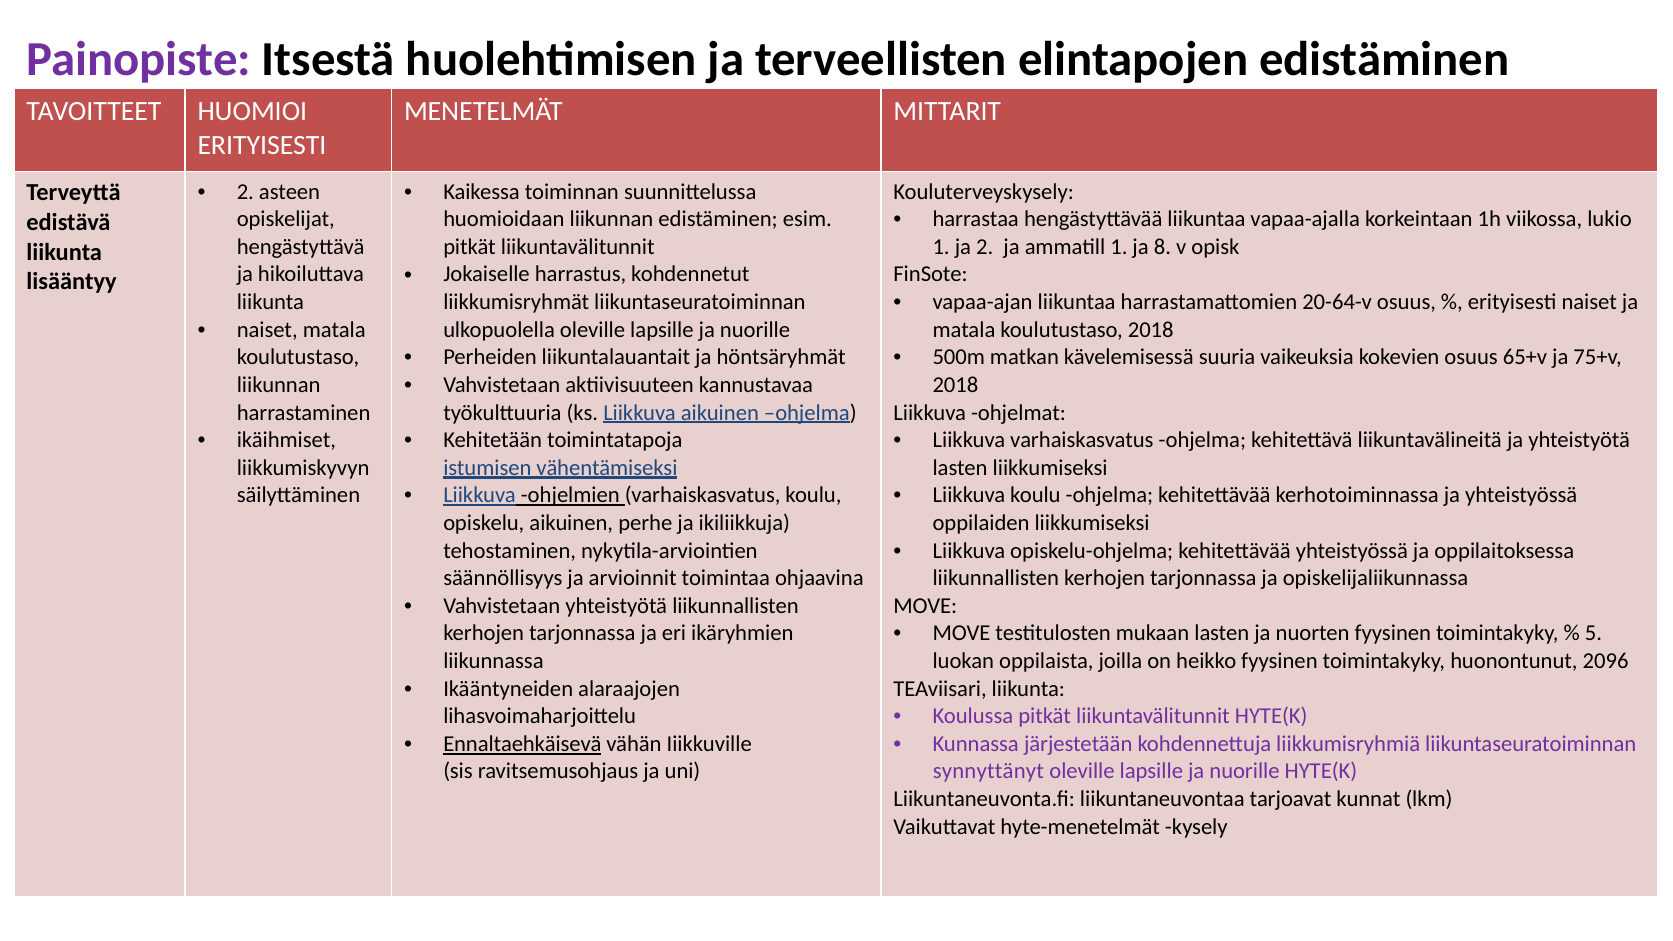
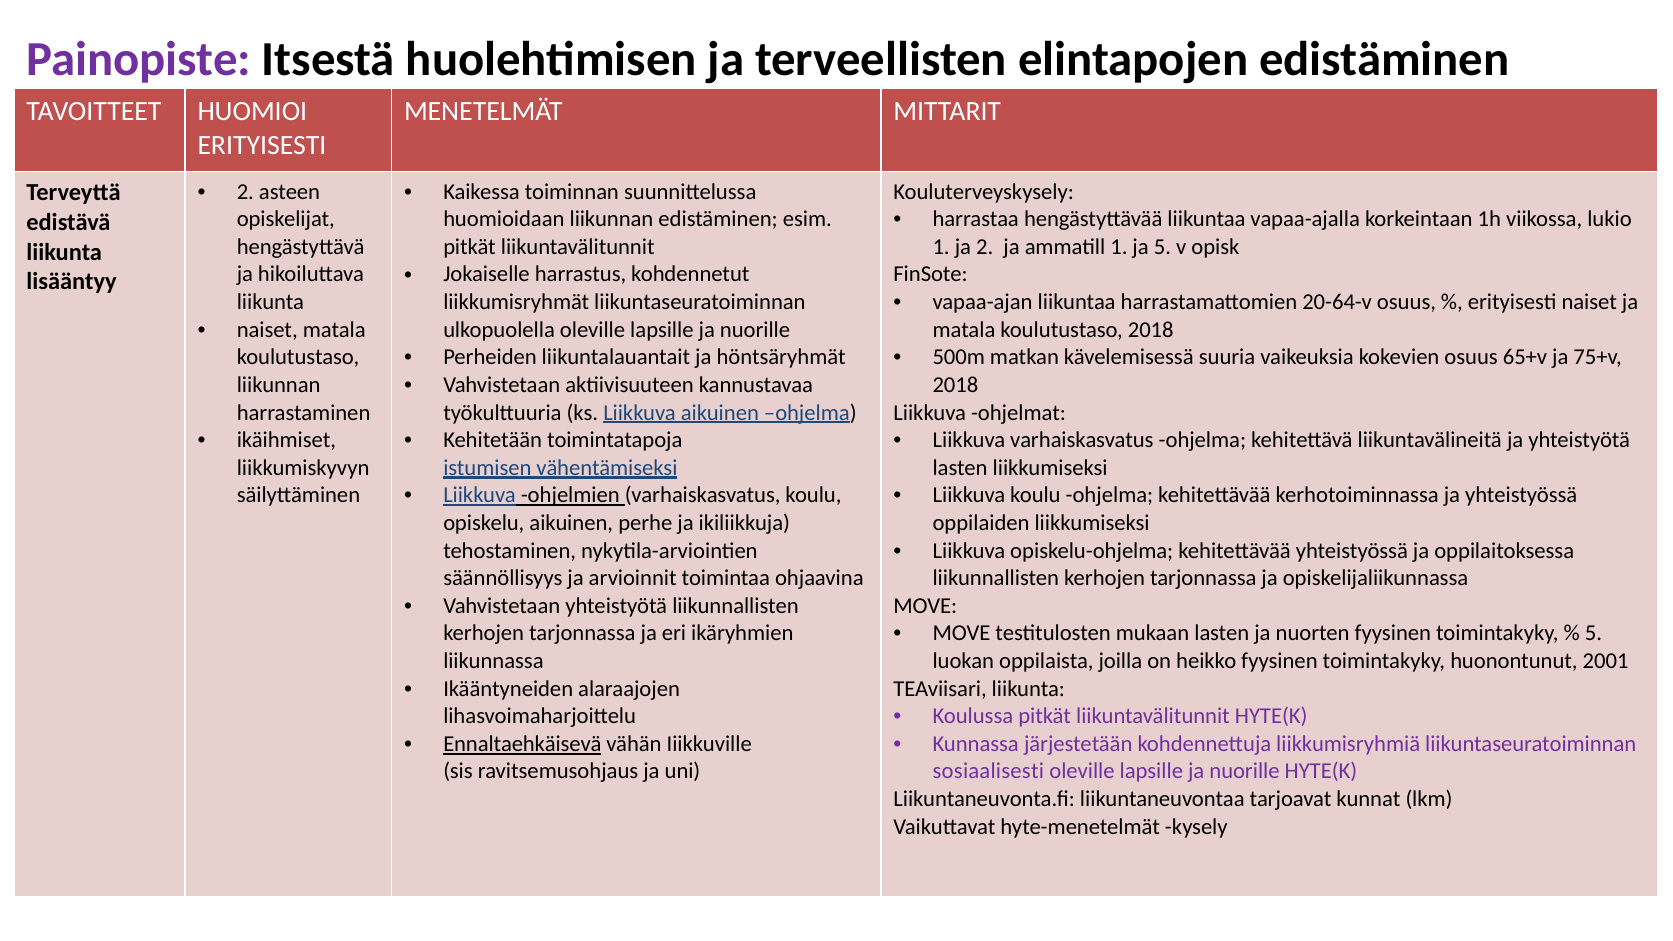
ja 8: 8 -> 5
2096: 2096 -> 2001
synnyttänyt: synnyttänyt -> sosiaalisesti
